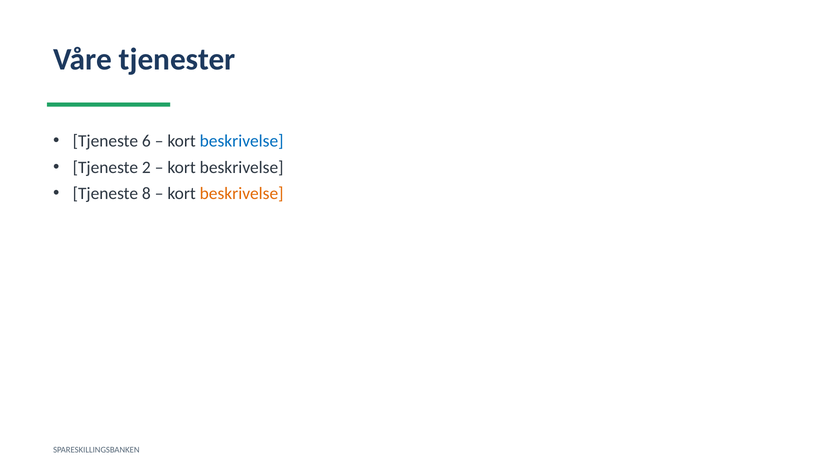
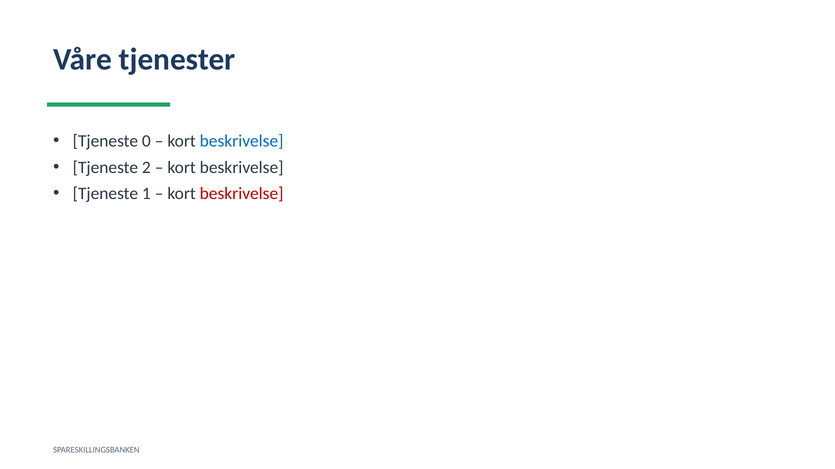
6: 6 -> 0
8: 8 -> 1
beskrivelse at (242, 194) colour: orange -> red
